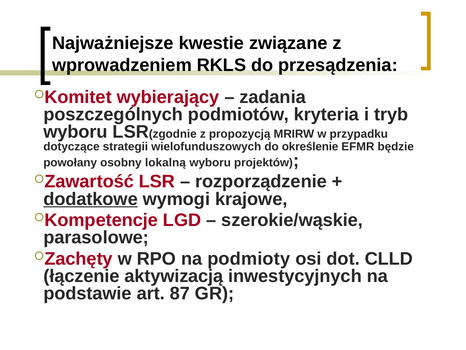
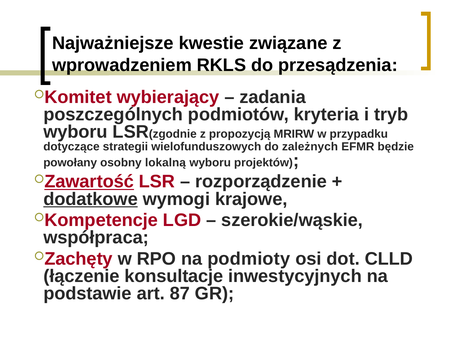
określenie: określenie -> zależnych
Zawartość underline: none -> present
parasolowe: parasolowe -> współpraca
aktywizacją: aktywizacją -> konsultacje
